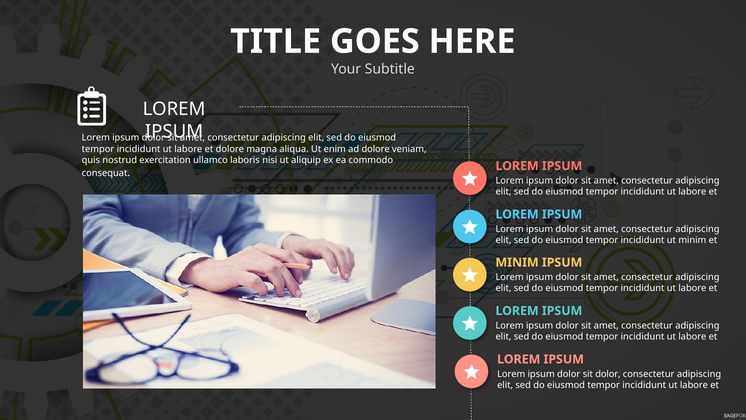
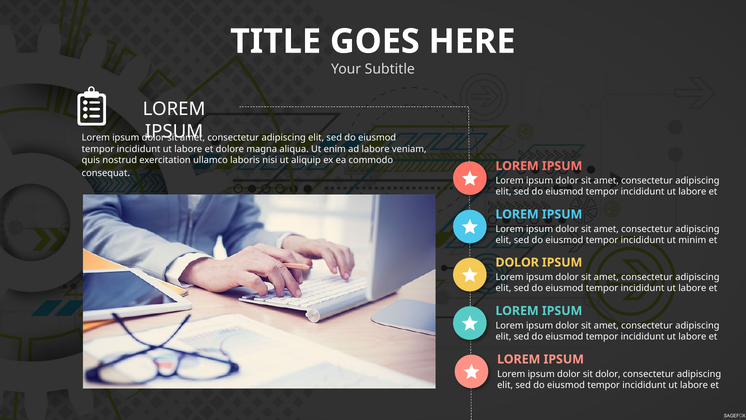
ad dolore: dolore -> labore
MINIM at (517, 262): MINIM -> DOLOR
